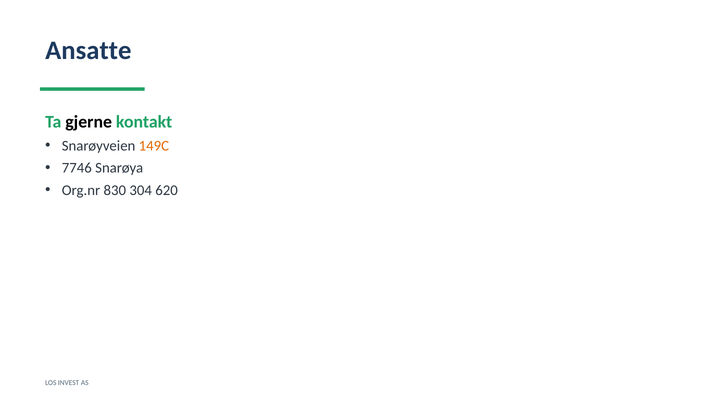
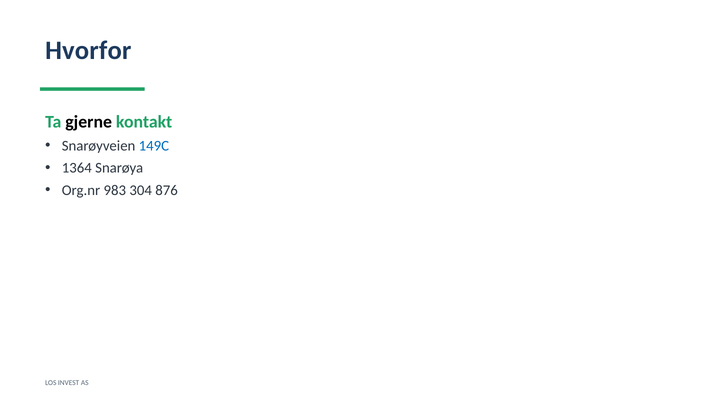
Ansatte: Ansatte -> Hvorfor
149C colour: orange -> blue
7746: 7746 -> 1364
830: 830 -> 983
620: 620 -> 876
